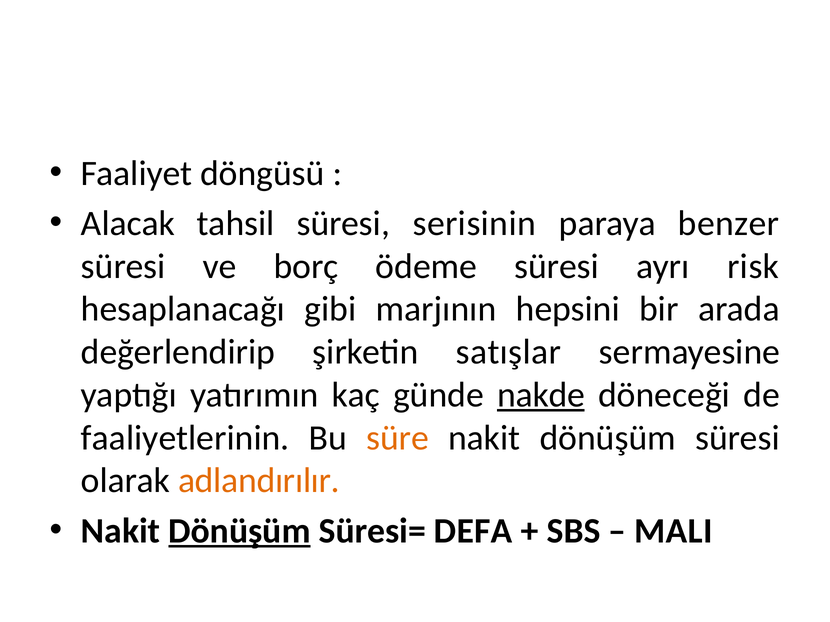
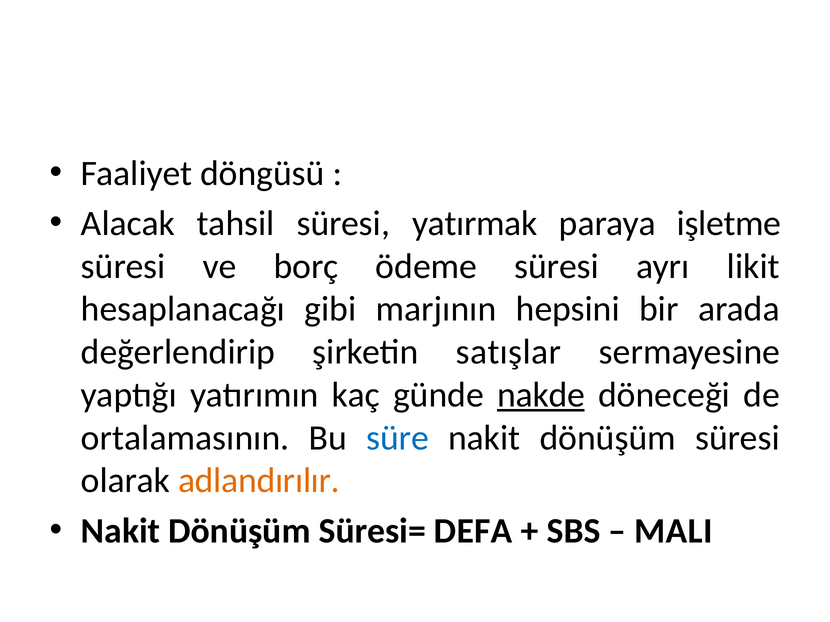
serisinin: serisinin -> yatırmak
benzer: benzer -> işletme
risk: risk -> likit
faaliyetlerinin: faaliyetlerinin -> ortalamasının
süre colour: orange -> blue
Dönüşüm at (239, 531) underline: present -> none
